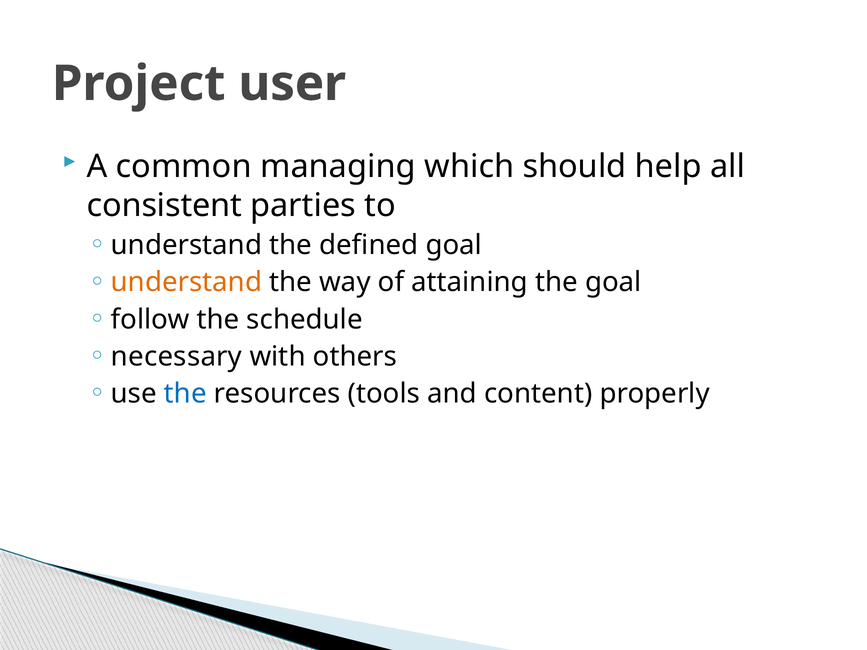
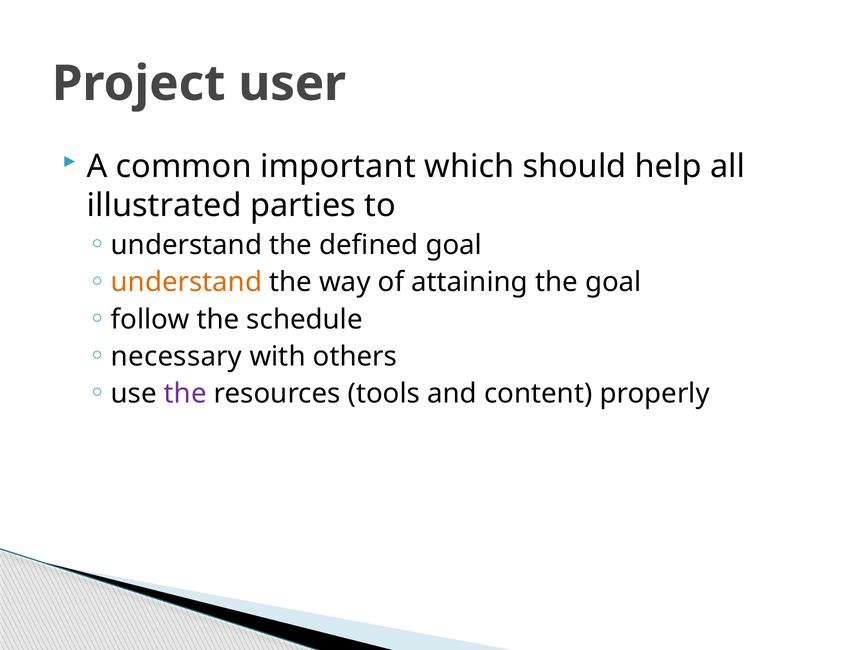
managing: managing -> important
consistent: consistent -> illustrated
the at (185, 394) colour: blue -> purple
